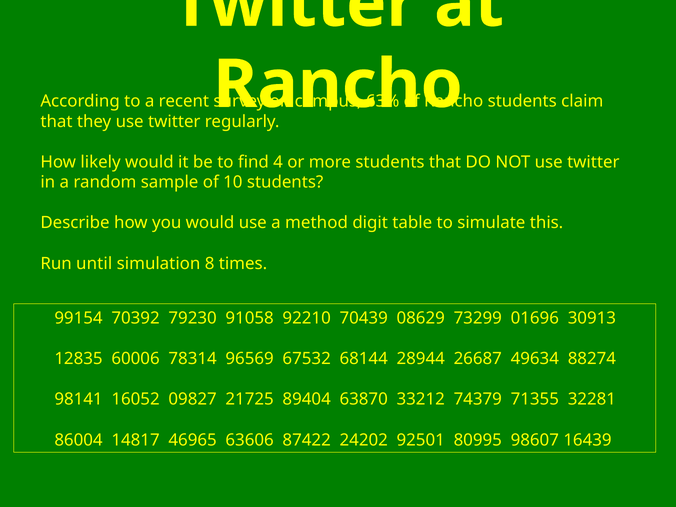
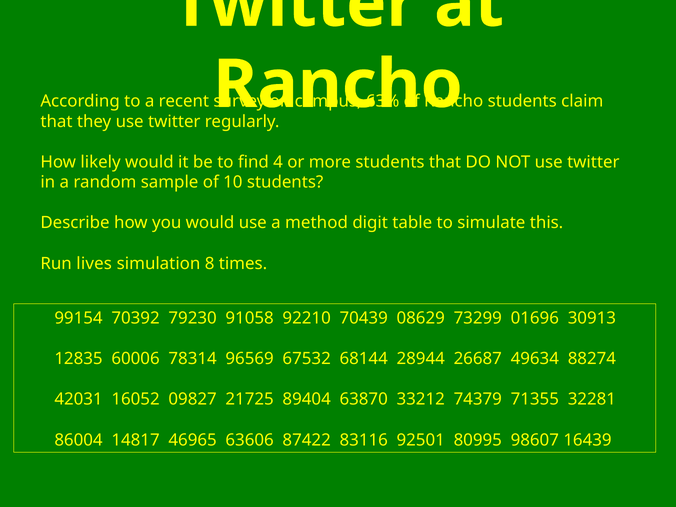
until: until -> lives
98141: 98141 -> 42031
24202: 24202 -> 83116
